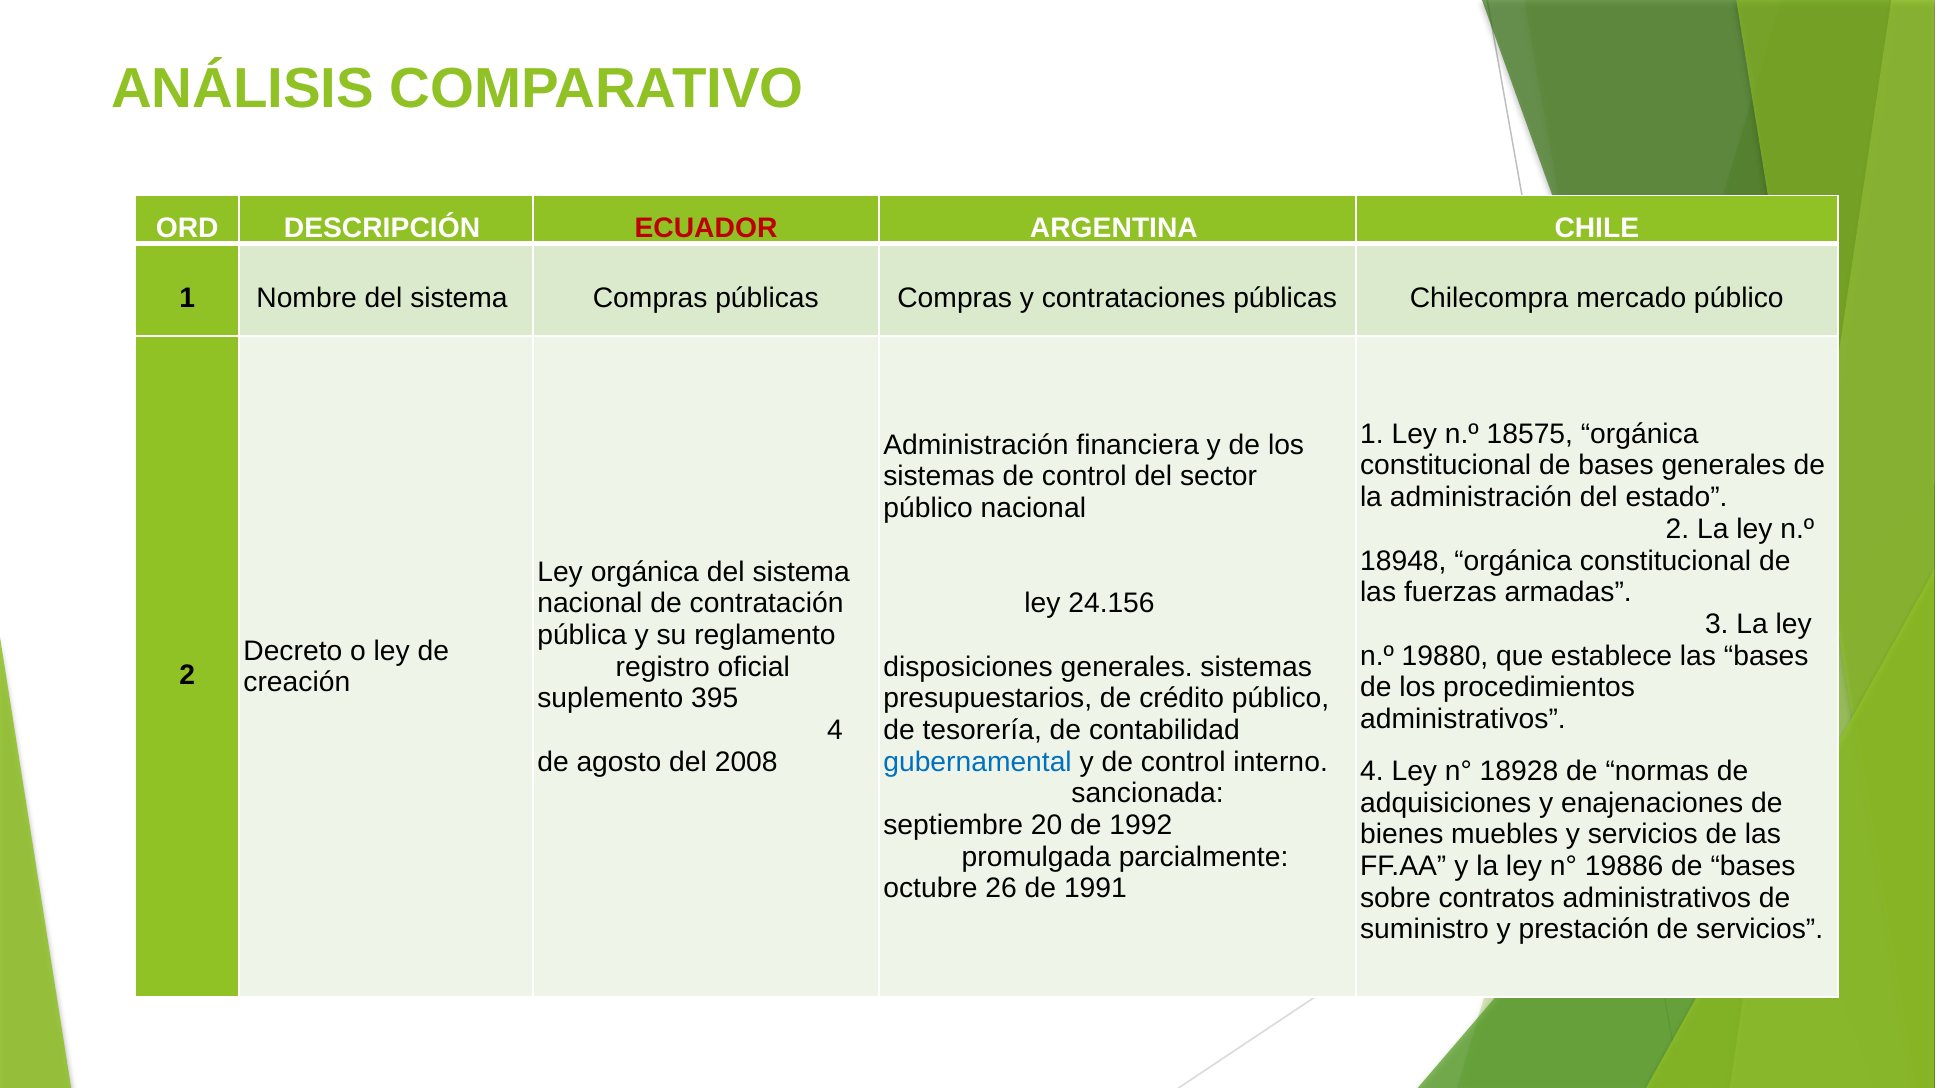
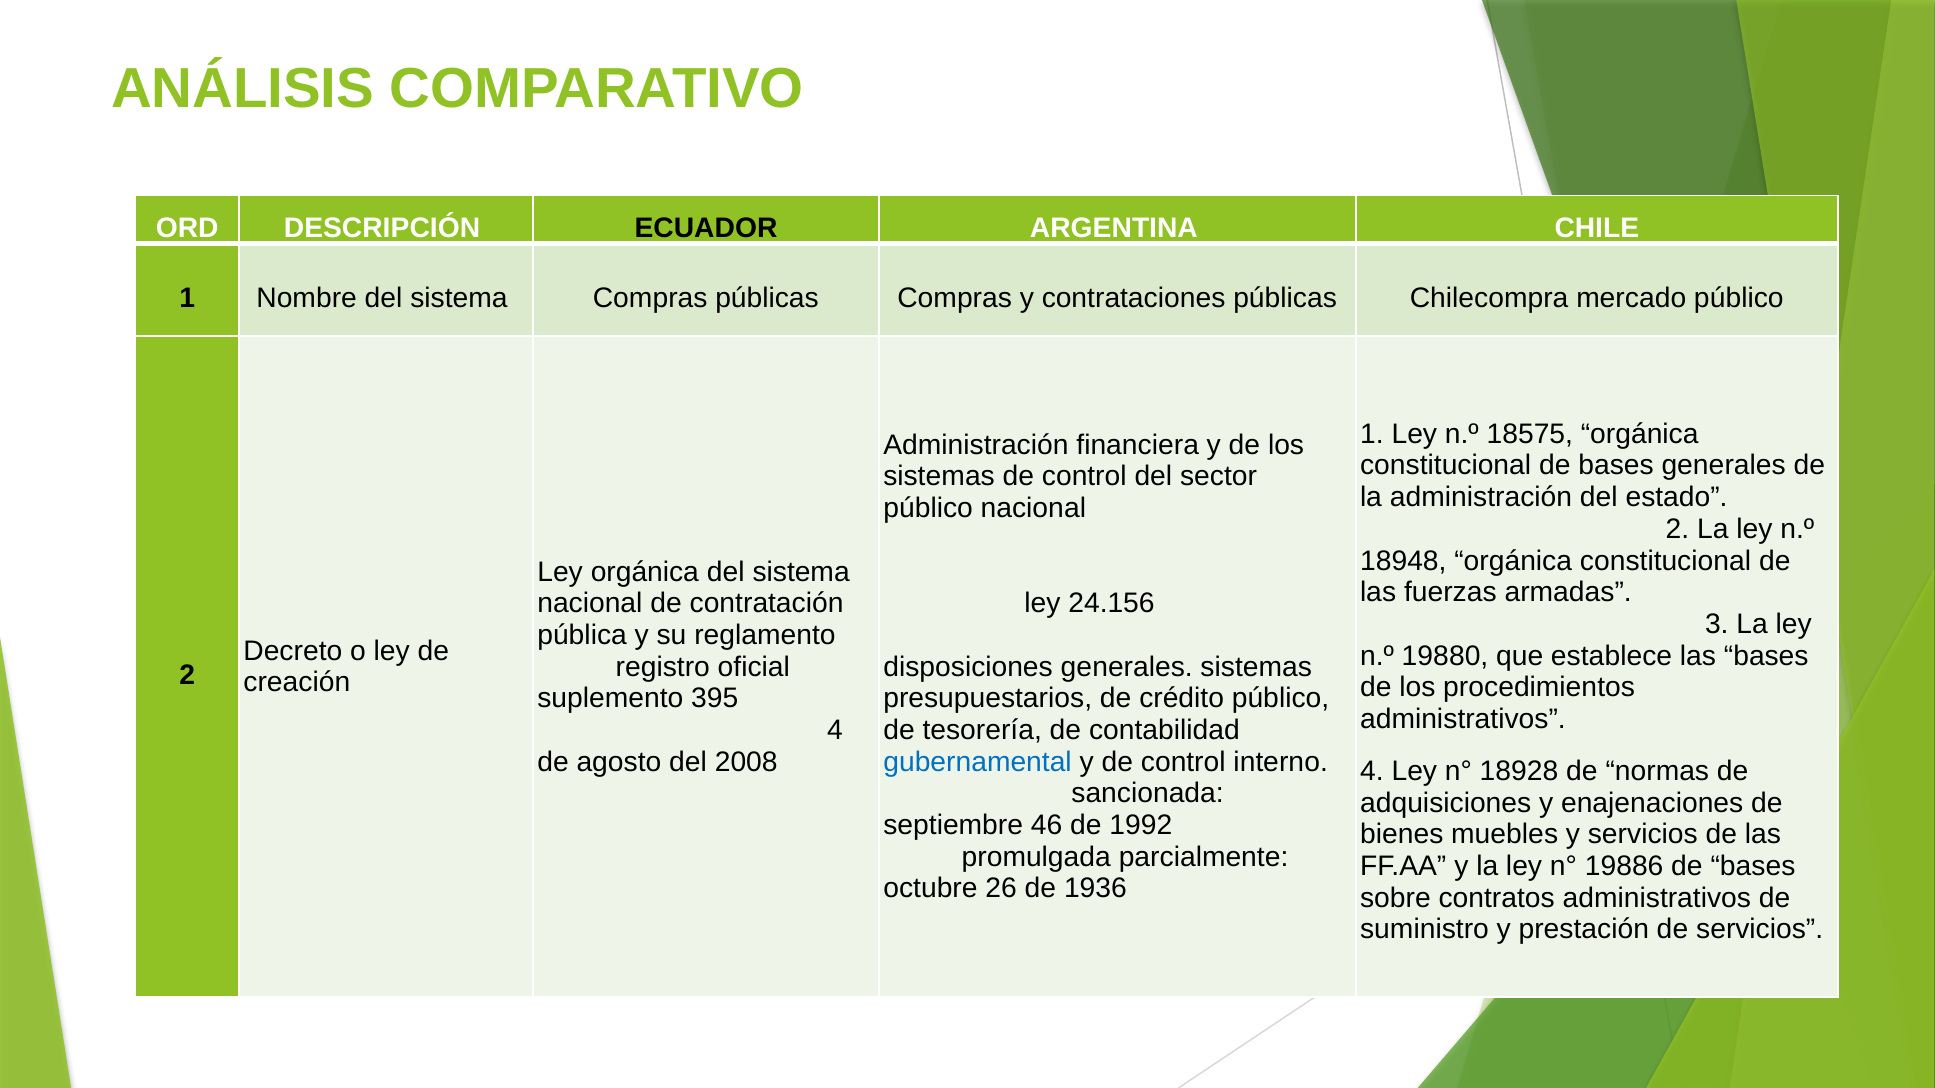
ECUADOR colour: red -> black
20: 20 -> 46
1991: 1991 -> 1936
